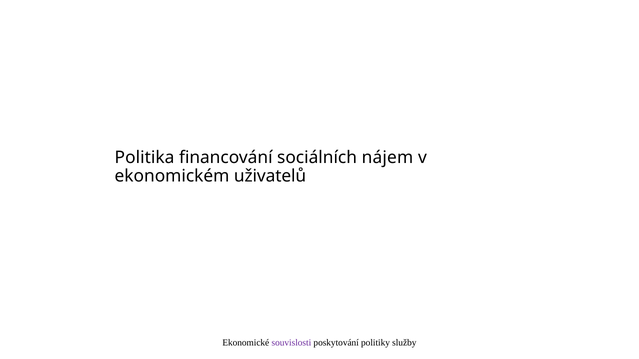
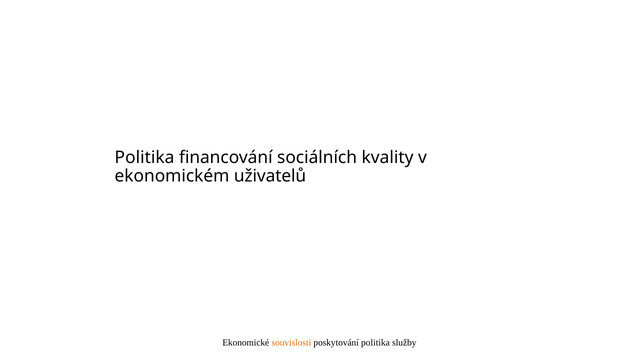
nájem: nájem -> kvality
souvislosti colour: purple -> orange
poskytování politiky: politiky -> politika
